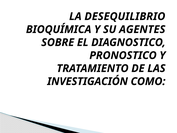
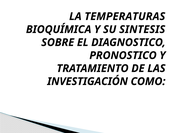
DESEQUILIBRIO: DESEQUILIBRIO -> TEMPERATURAS
AGENTES: AGENTES -> SINTESIS
